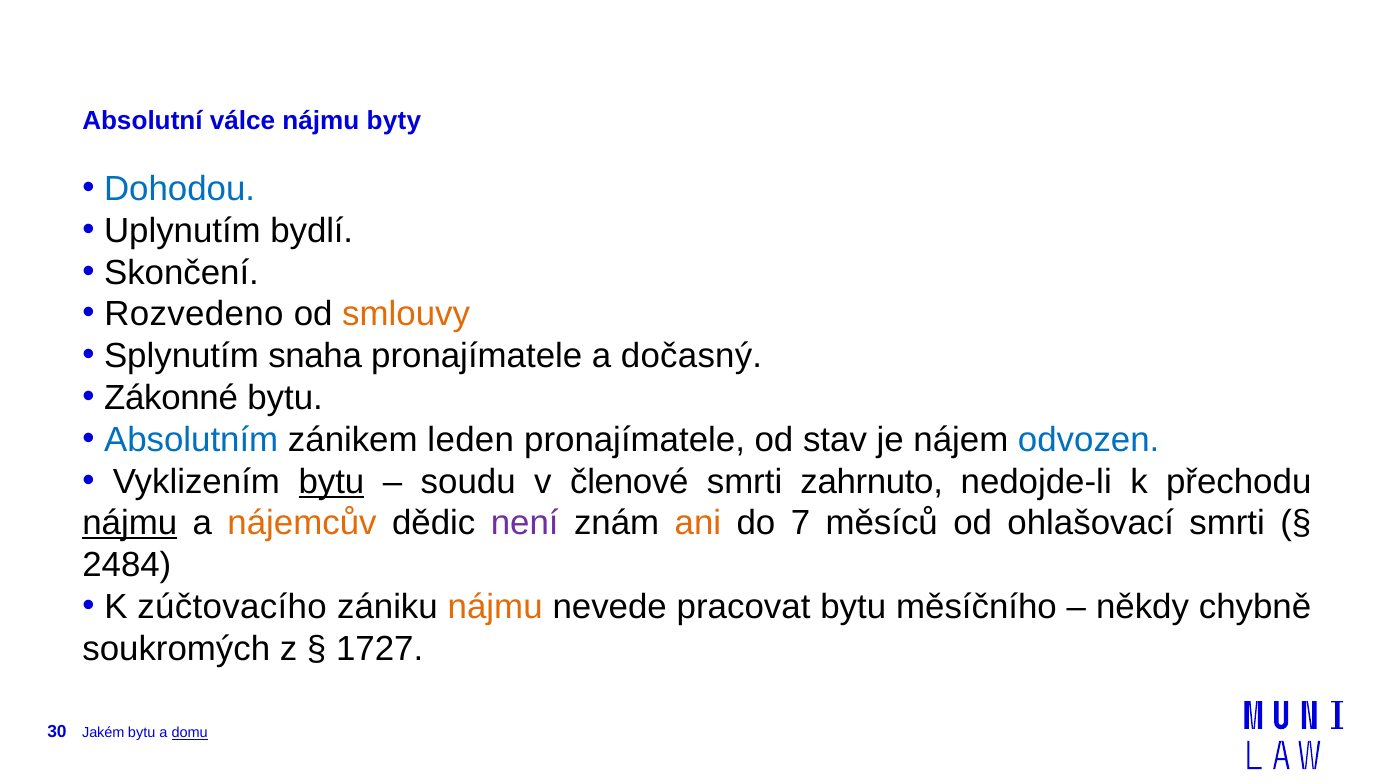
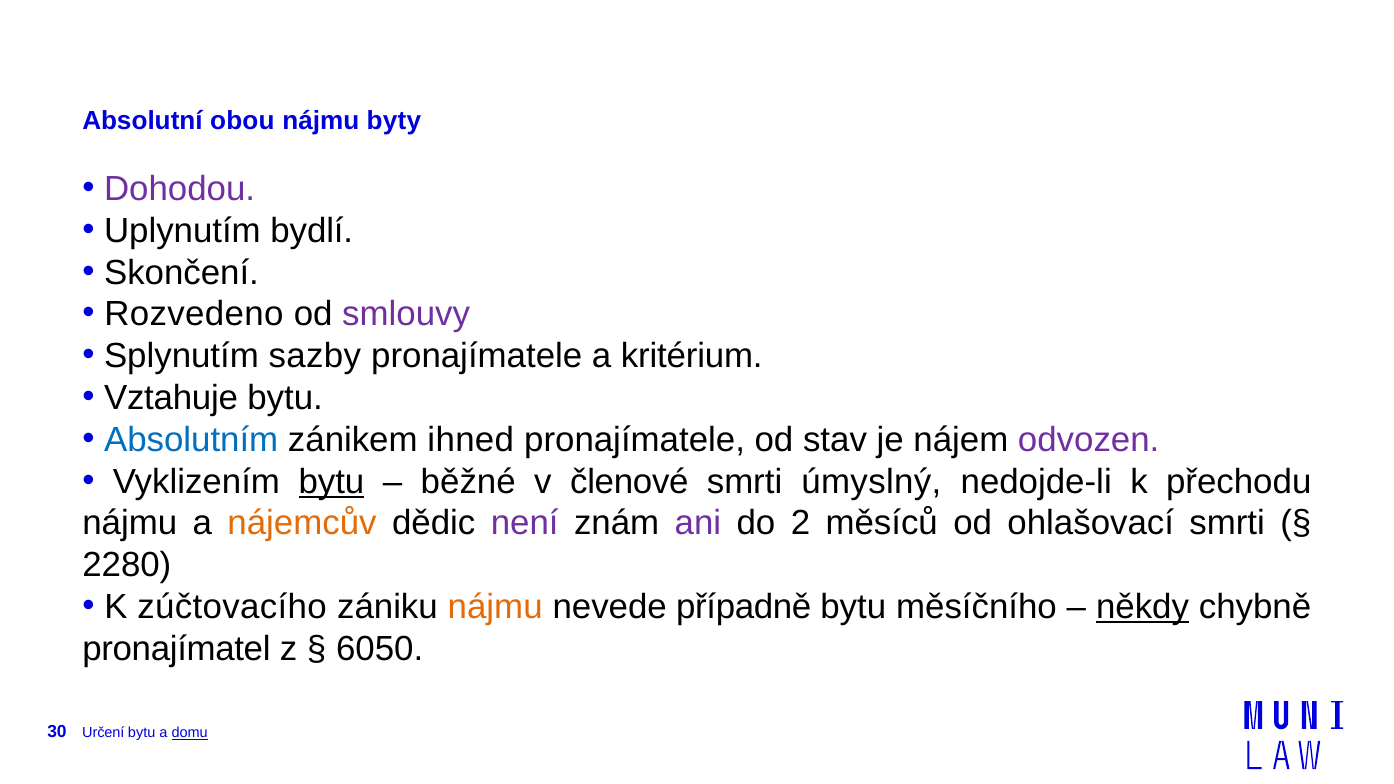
válce: válce -> obou
Dohodou colour: blue -> purple
smlouvy colour: orange -> purple
snaha: snaha -> sazby
dočasný: dočasný -> kritérium
Zákonné: Zákonné -> Vztahuje
leden: leden -> ihned
odvozen colour: blue -> purple
soudu: soudu -> běžné
zahrnuto: zahrnuto -> úmyslný
nájmu at (130, 523) underline: present -> none
ani colour: orange -> purple
7: 7 -> 2
2484: 2484 -> 2280
pracovat: pracovat -> případně
někdy underline: none -> present
soukromých: soukromých -> pronajímatel
1727: 1727 -> 6050
Jakém: Jakém -> Určení
